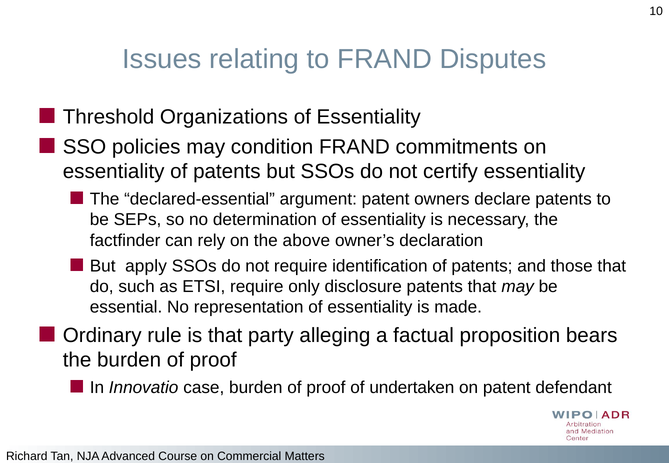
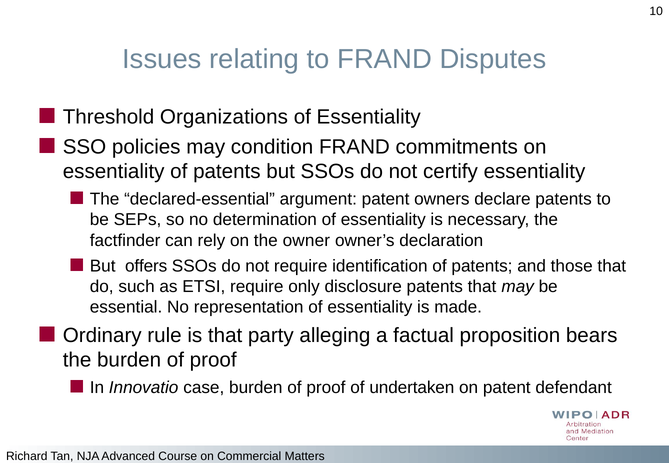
above: above -> owner
apply: apply -> offers
